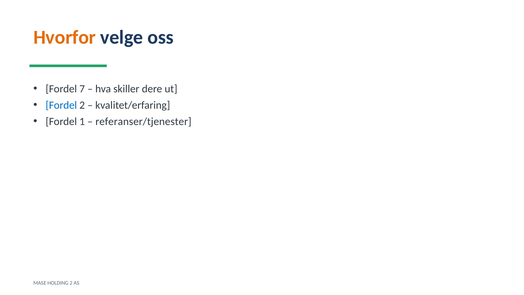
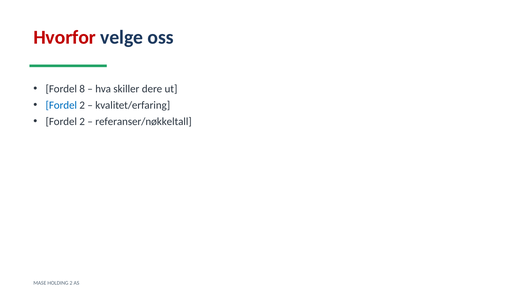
Hvorfor colour: orange -> red
7: 7 -> 8
1 at (82, 122): 1 -> 2
referanser/tjenester: referanser/tjenester -> referanser/nøkkeltall
